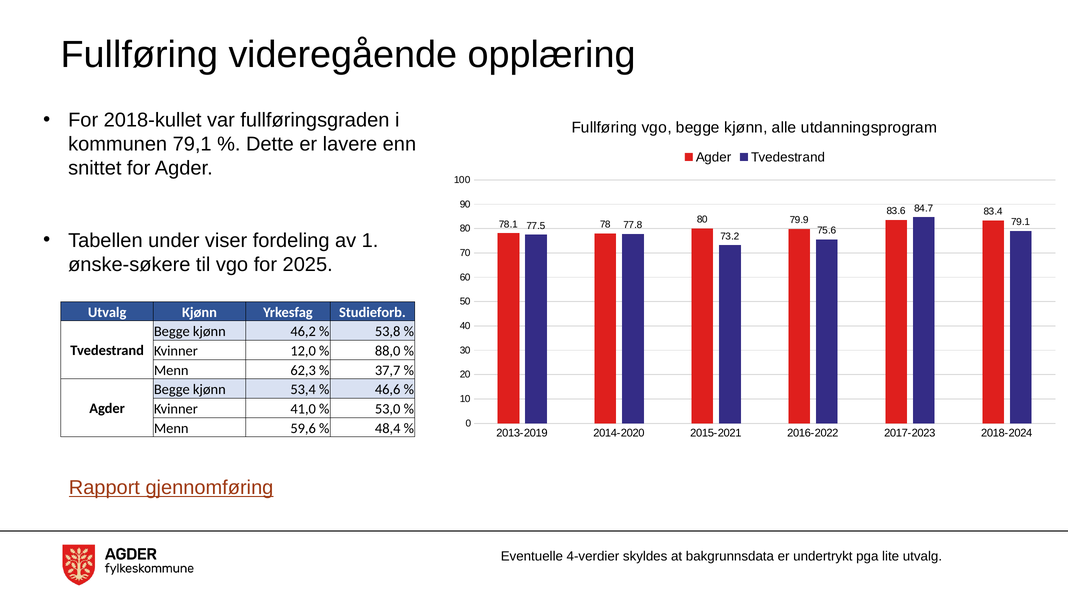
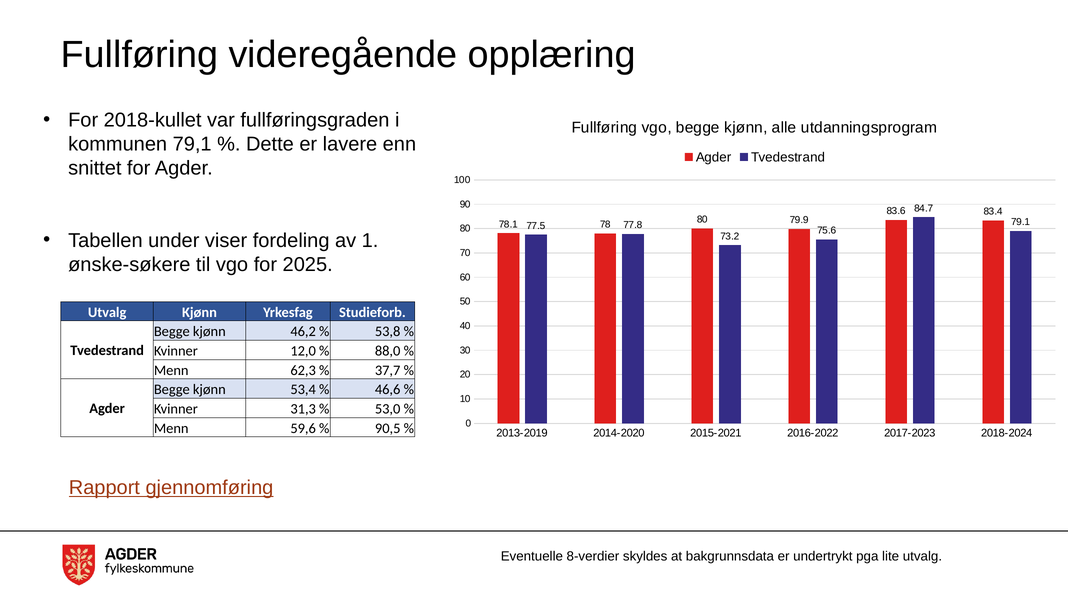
41,0: 41,0 -> 31,3
48,4: 48,4 -> 90,5
4-verdier: 4-verdier -> 8-verdier
